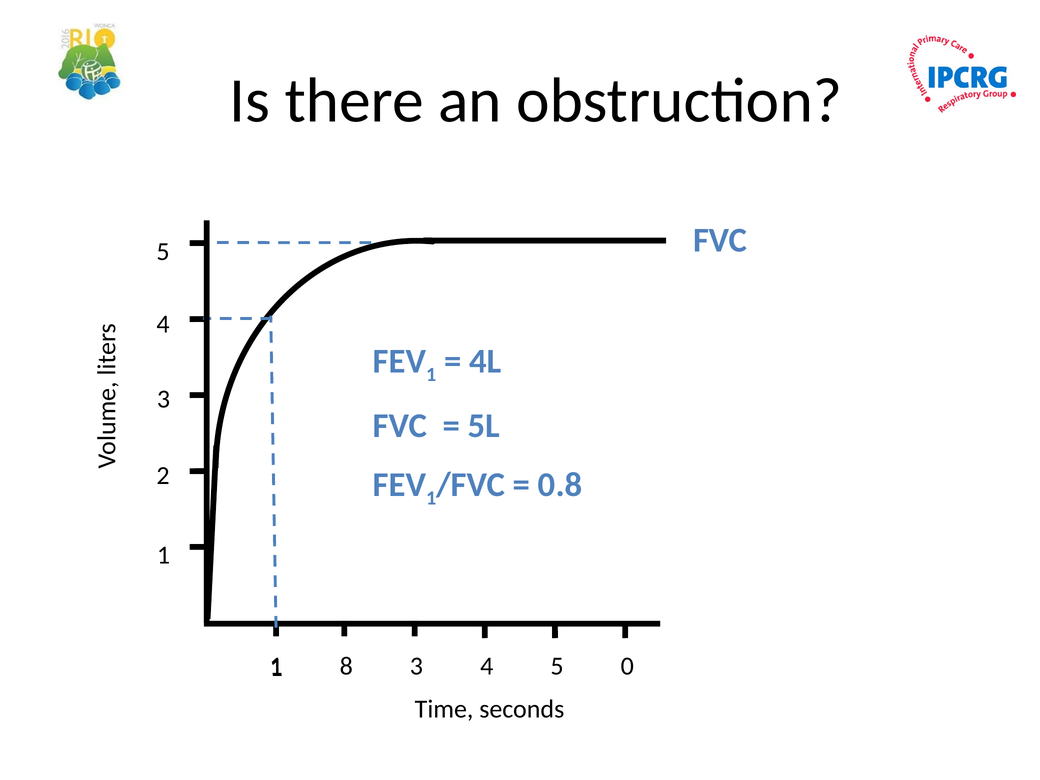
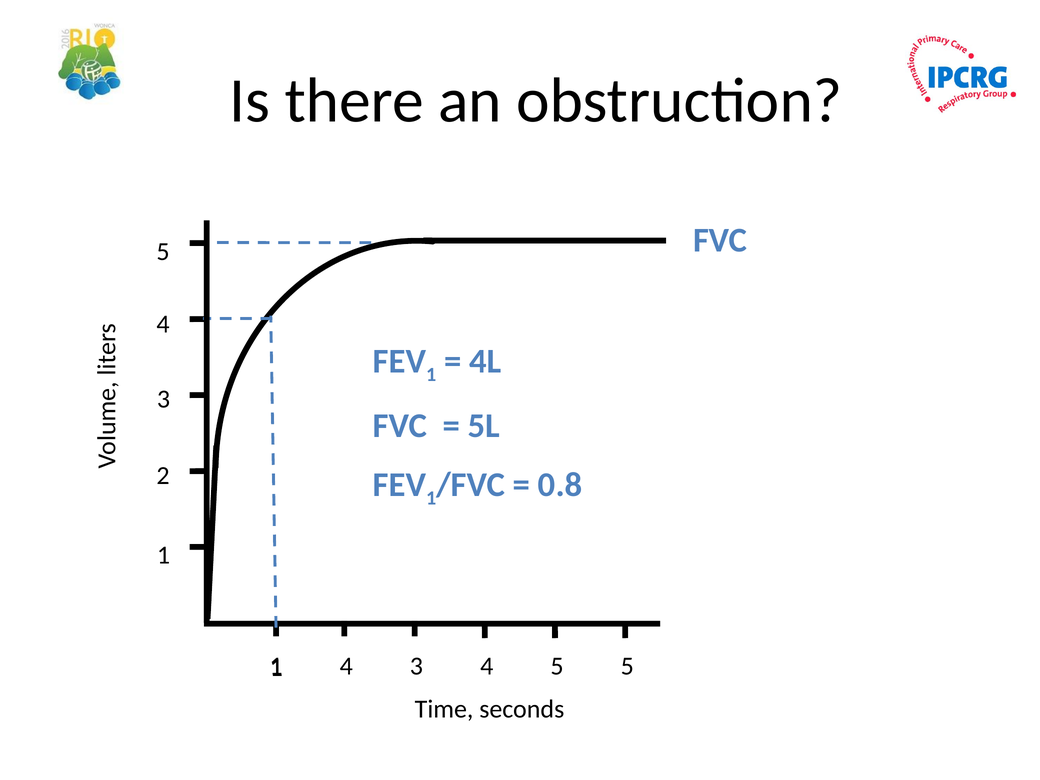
8 at (346, 666): 8 -> 4
5 0: 0 -> 5
